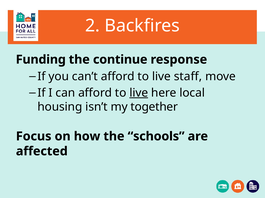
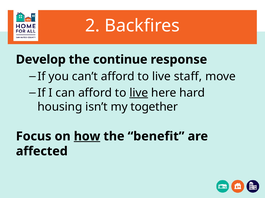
Funding: Funding -> Develop
local: local -> hard
how underline: none -> present
schools: schools -> benefit
